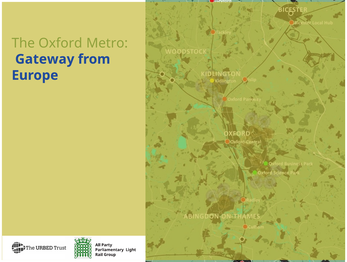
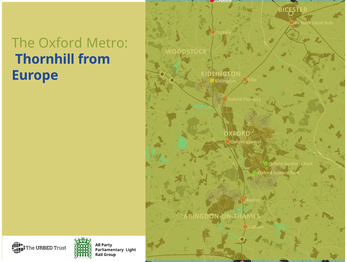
Gateway: Gateway -> Thornhill
